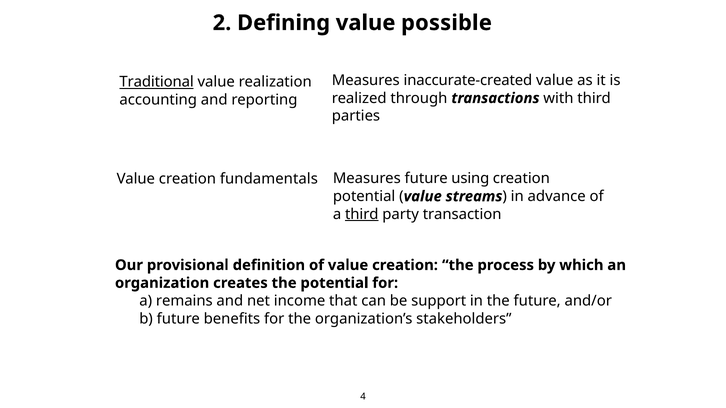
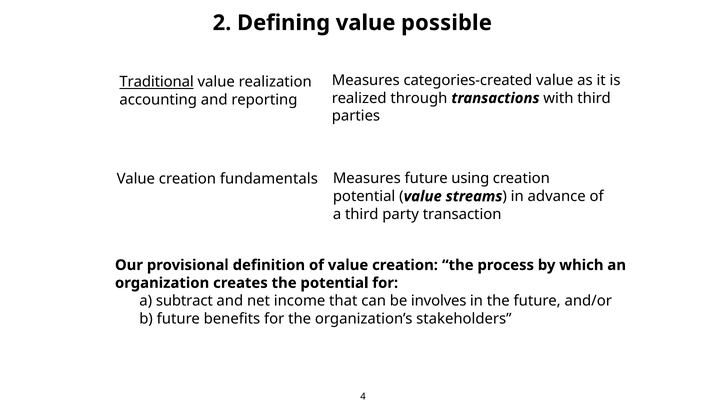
inaccurate-created: inaccurate-created -> categories-created
third at (362, 214) underline: present -> none
remains: remains -> subtract
support: support -> involves
